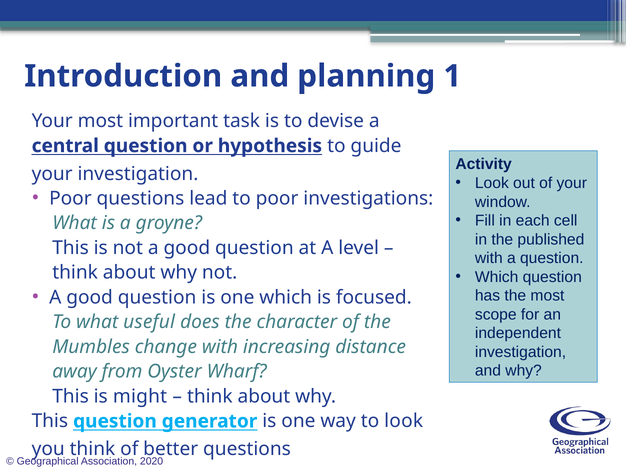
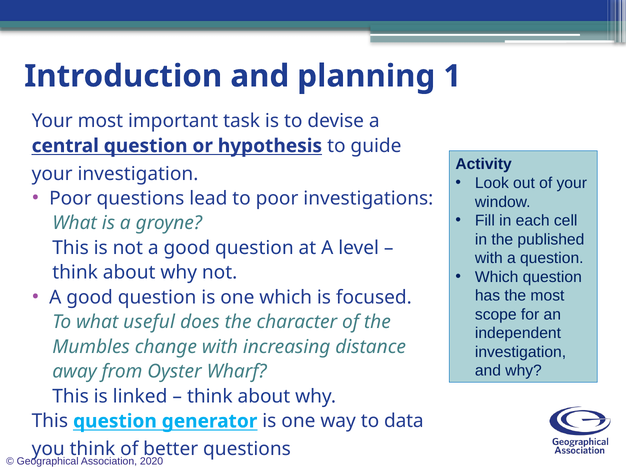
might: might -> linked
to look: look -> data
